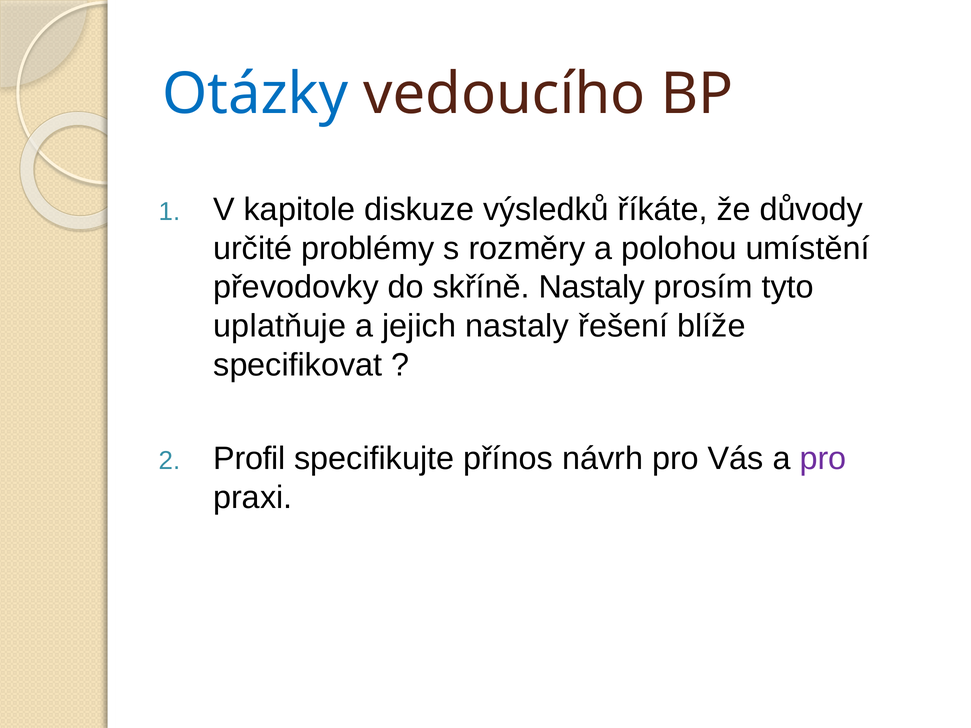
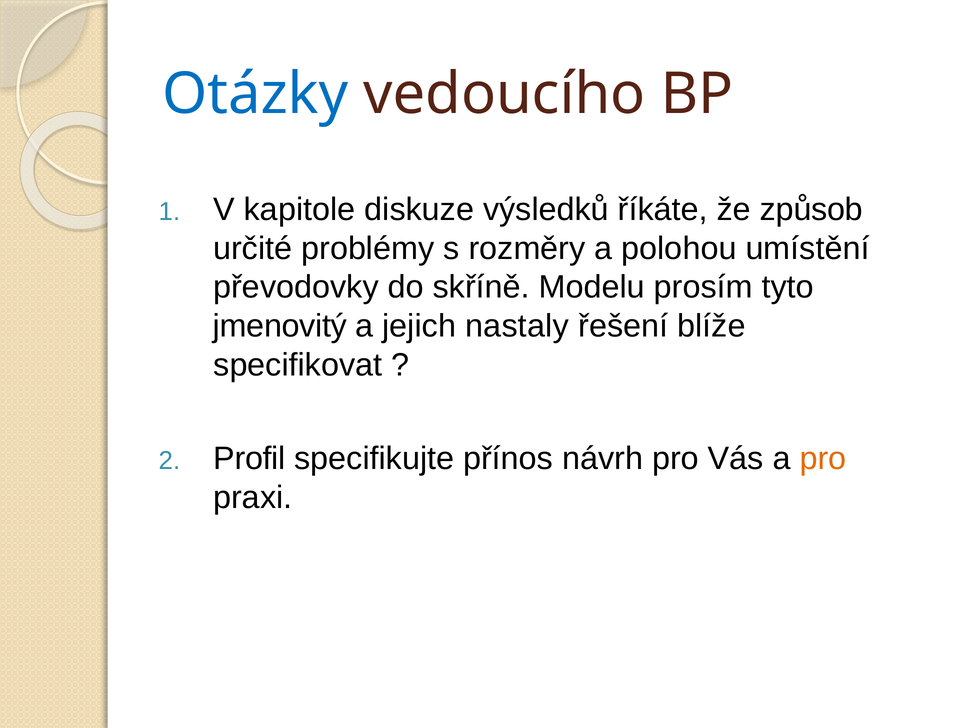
důvody: důvody -> způsob
skříně Nastaly: Nastaly -> Modelu
uplatňuje: uplatňuje -> jmenovitý
pro at (823, 459) colour: purple -> orange
